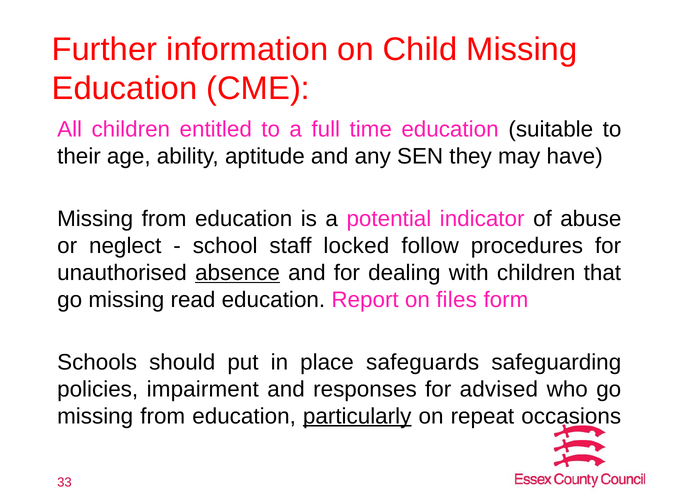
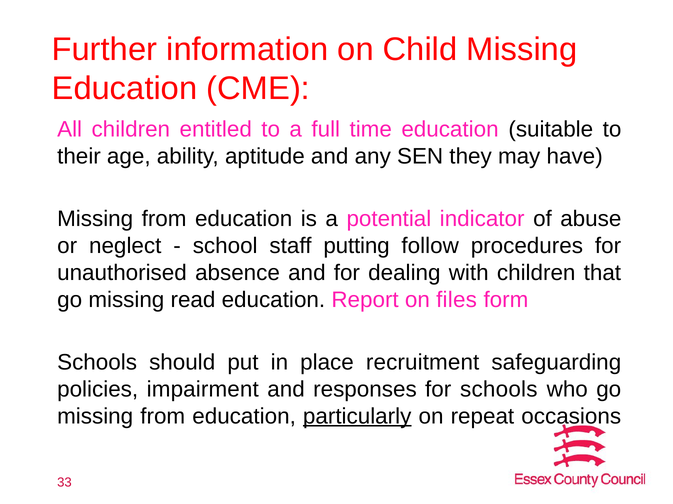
locked: locked -> putting
absence underline: present -> none
safeguards: safeguards -> recruitment
for advised: advised -> schools
